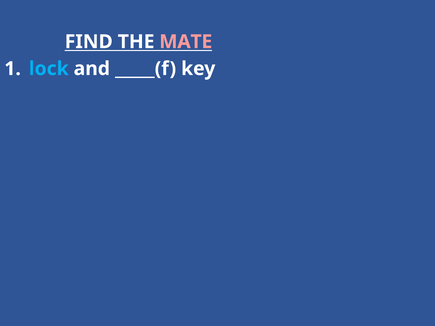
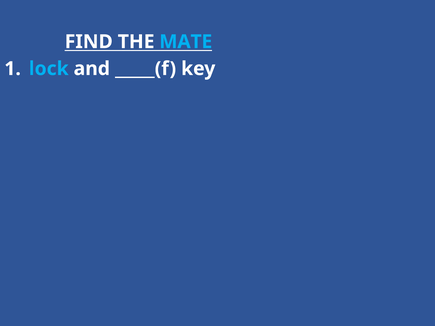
MATE colour: pink -> light blue
